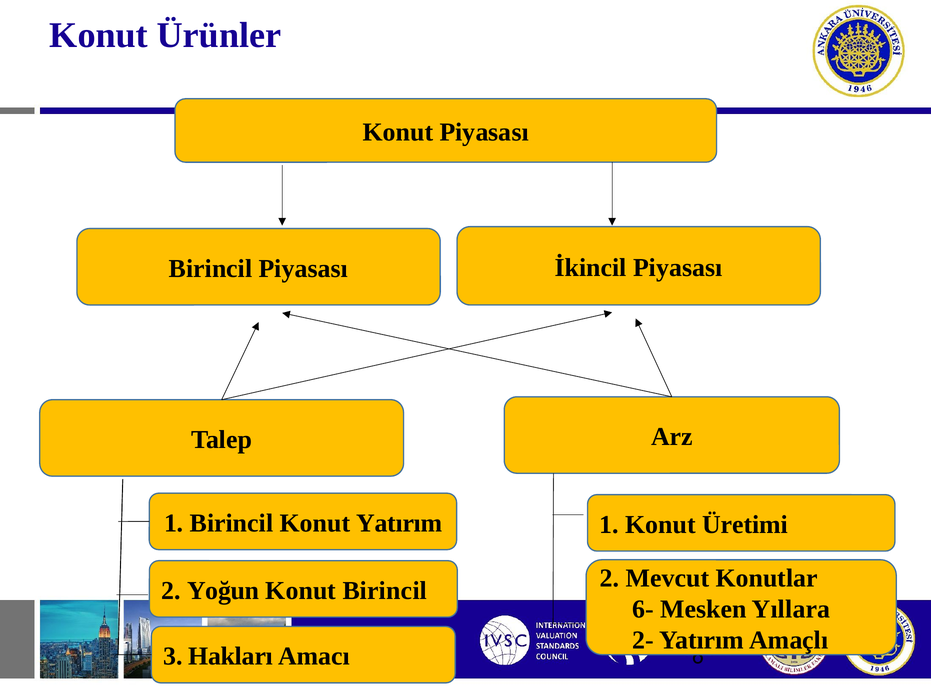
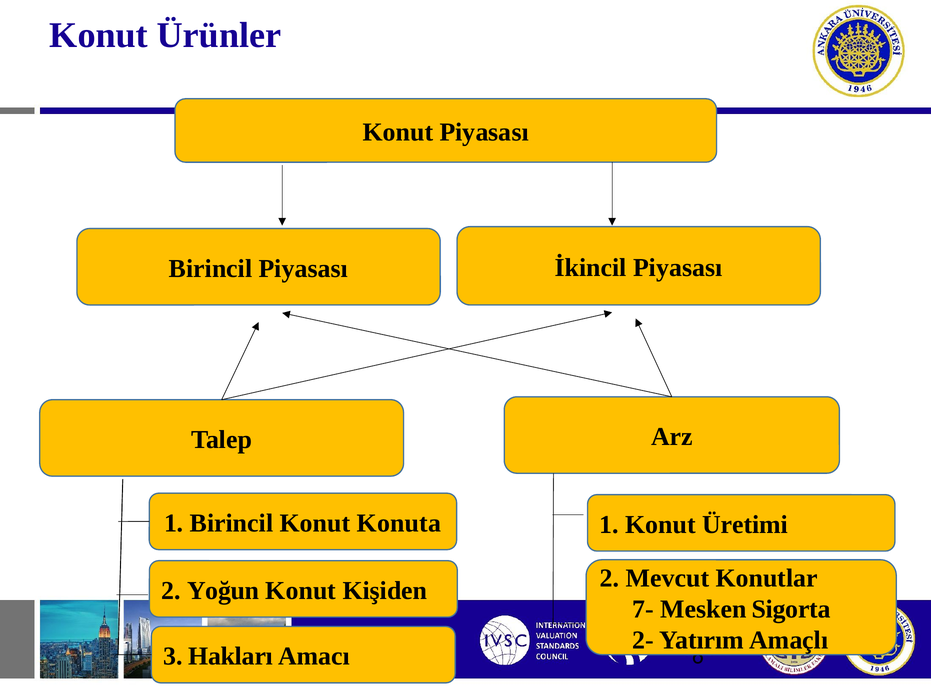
Konut Yatırım: Yatırım -> Konuta
Konut Birincil: Birincil -> Kişiden
6-: 6- -> 7-
Yıllara: Yıllara -> Sigorta
